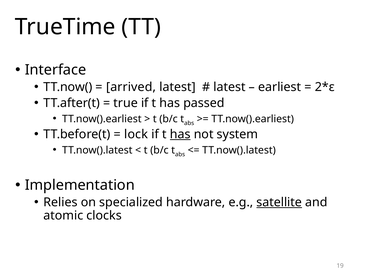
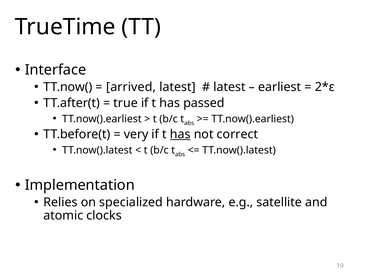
lock: lock -> very
system: system -> correct
satellite underline: present -> none
